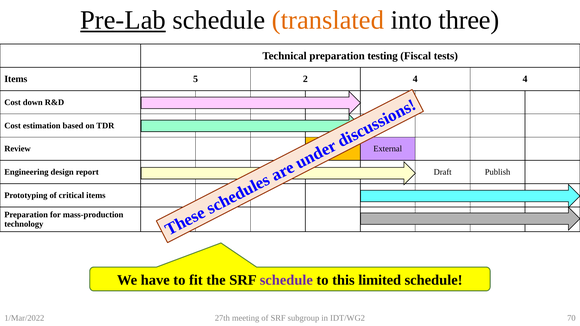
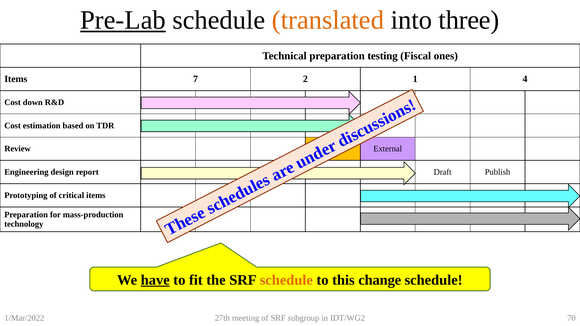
tests: tests -> ones
5: 5 -> 7
2 4: 4 -> 1
have underline: none -> present
schedule at (286, 280) colour: purple -> orange
limited: limited -> change
